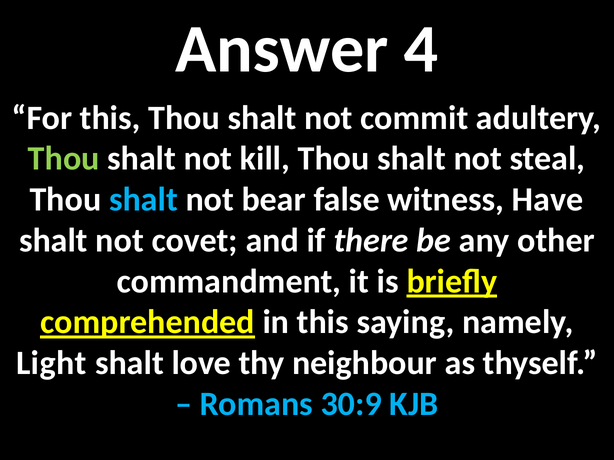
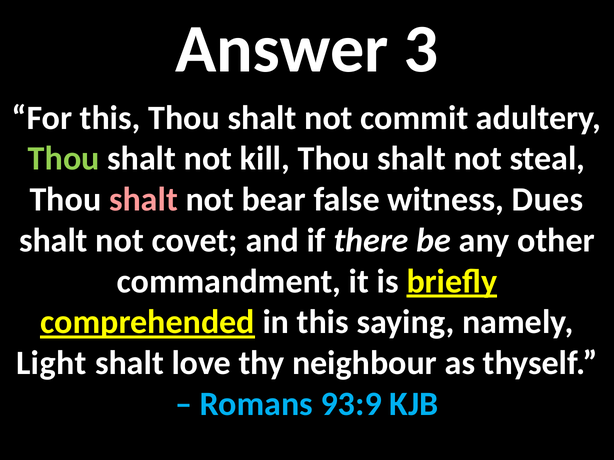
4: 4 -> 3
shalt at (143, 200) colour: light blue -> pink
Have: Have -> Dues
30:9: 30:9 -> 93:9
